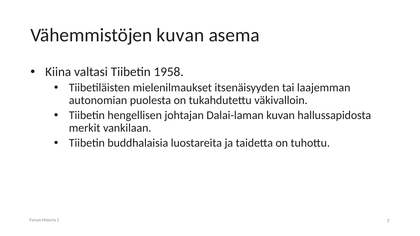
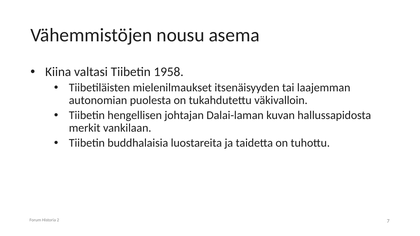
Vähemmistöjen kuvan: kuvan -> nousu
